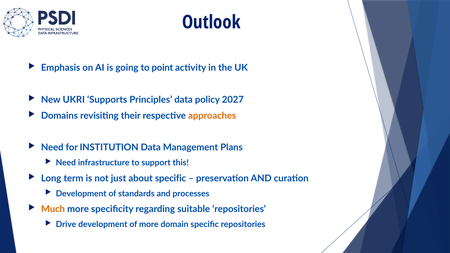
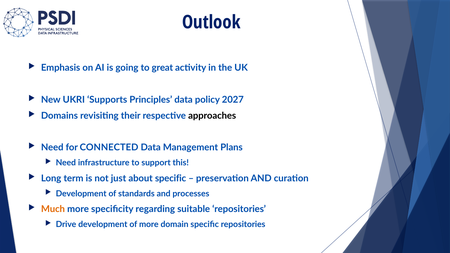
point: point -> great
approaches colour: orange -> black
INSTITUTION: INSTITUTION -> CONNECTED
